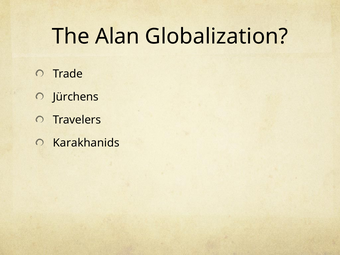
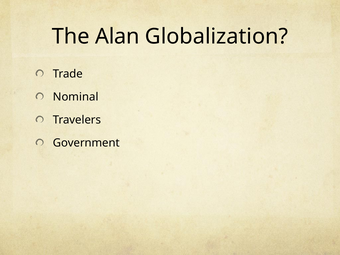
Jürchens: Jürchens -> Nominal
Karakhanids: Karakhanids -> Government
